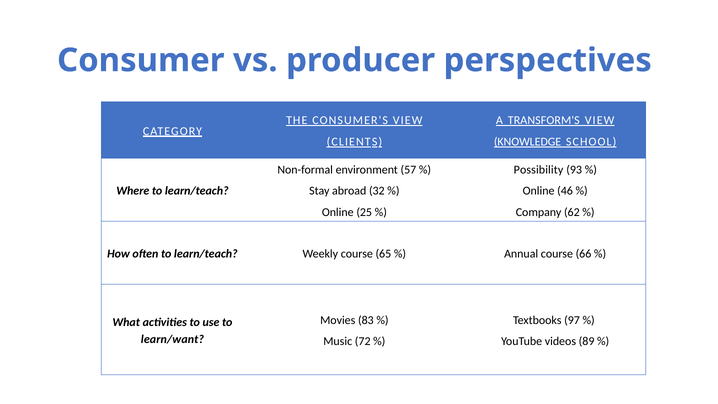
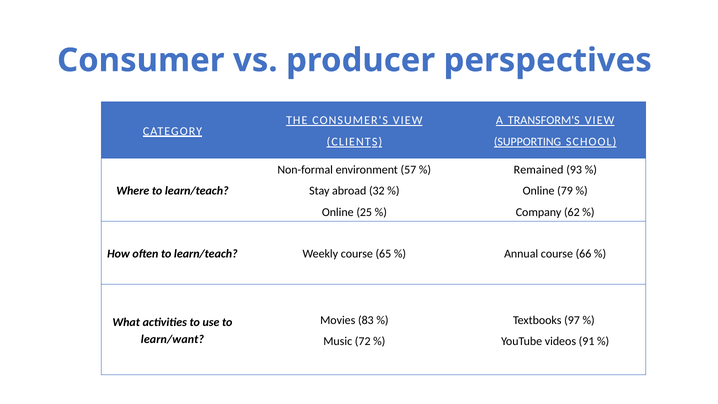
KNOWLEDGE: KNOWLEDGE -> SUPPORTING
Possibility: Possibility -> Remained
46: 46 -> 79
89: 89 -> 91
